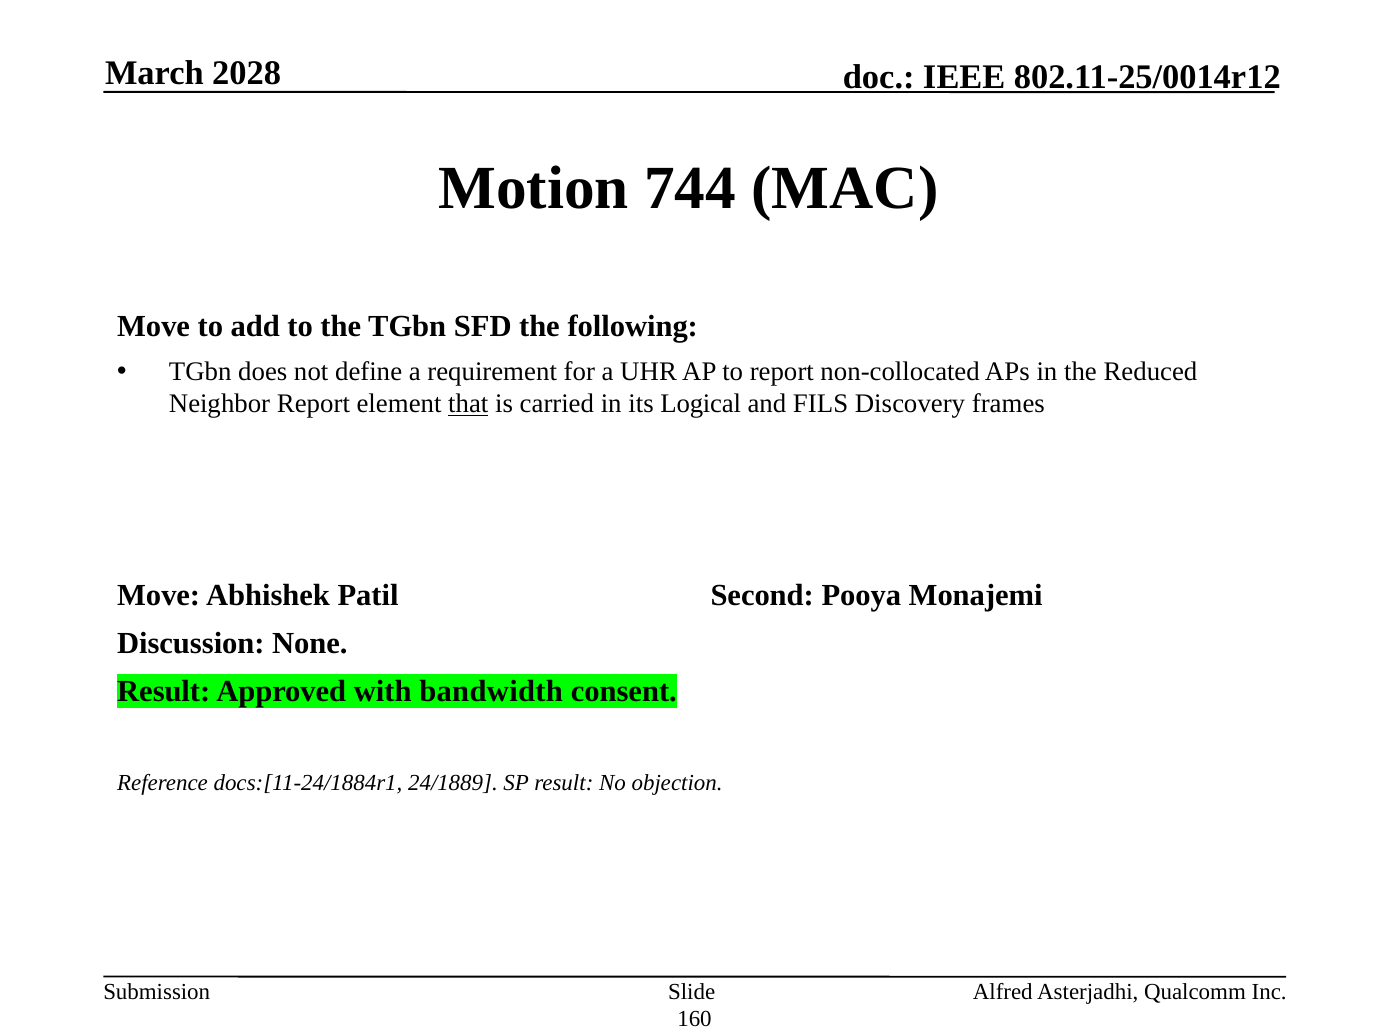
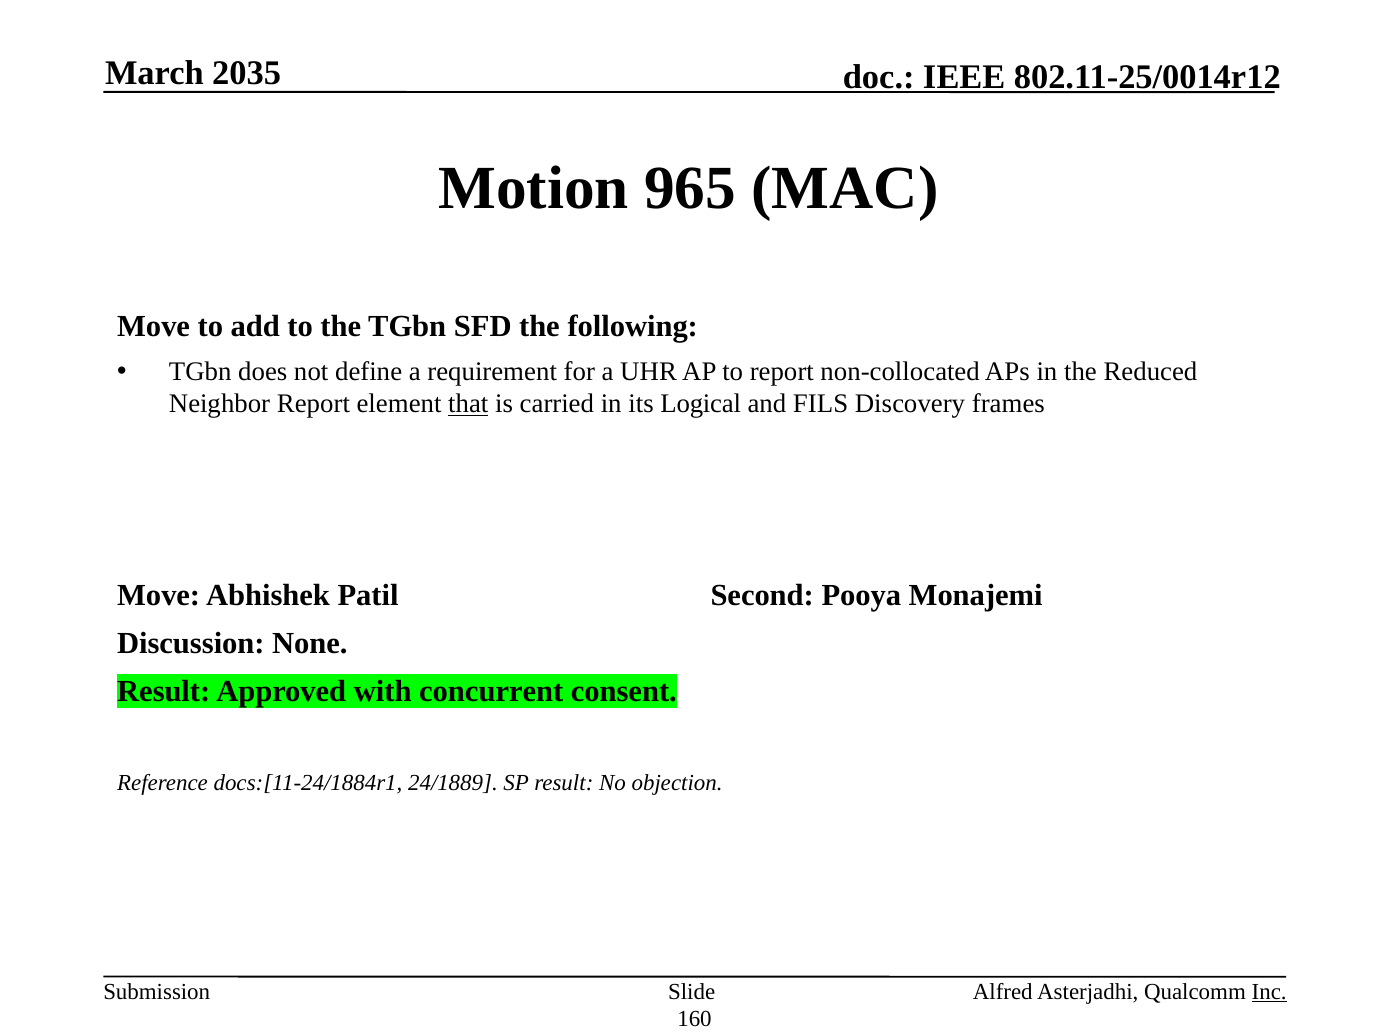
2028: 2028 -> 2035
744: 744 -> 965
bandwidth: bandwidth -> concurrent
Inc underline: none -> present
